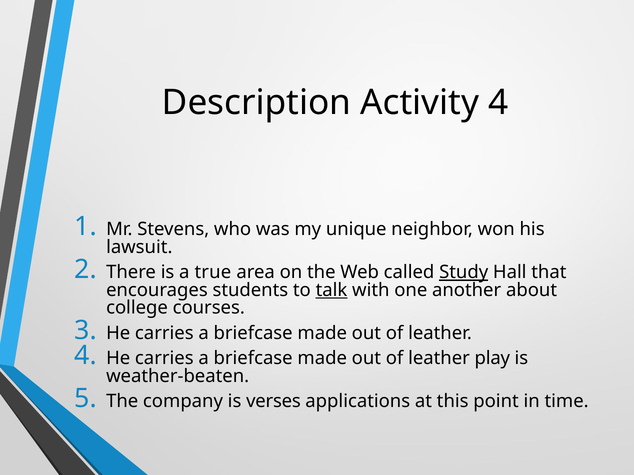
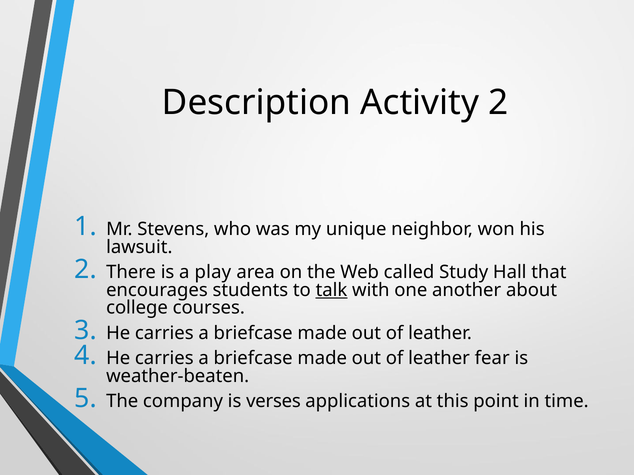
Activity 4: 4 -> 2
true: true -> play
Study underline: present -> none
play: play -> fear
